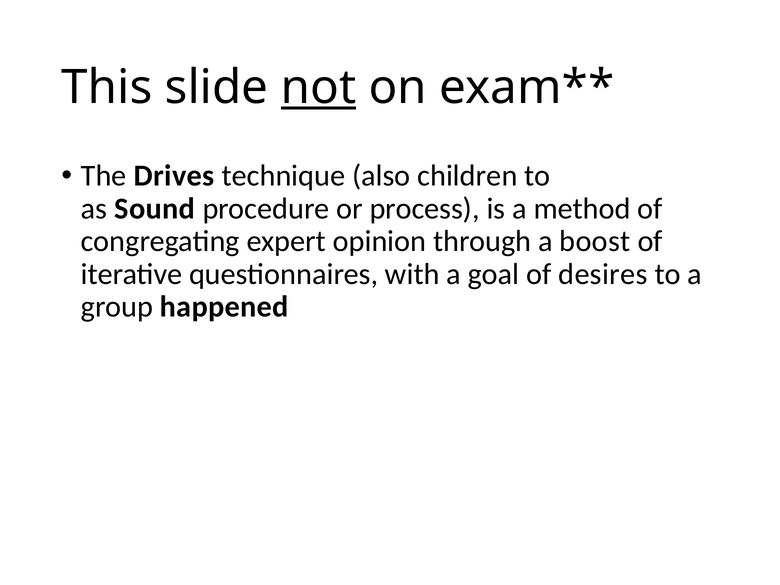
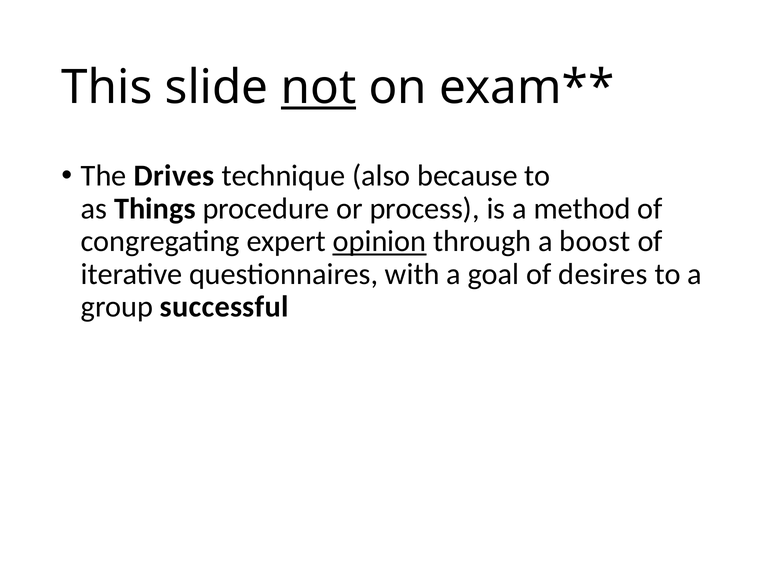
children: children -> because
Sound: Sound -> Things
opinion underline: none -> present
happened: happened -> successful
